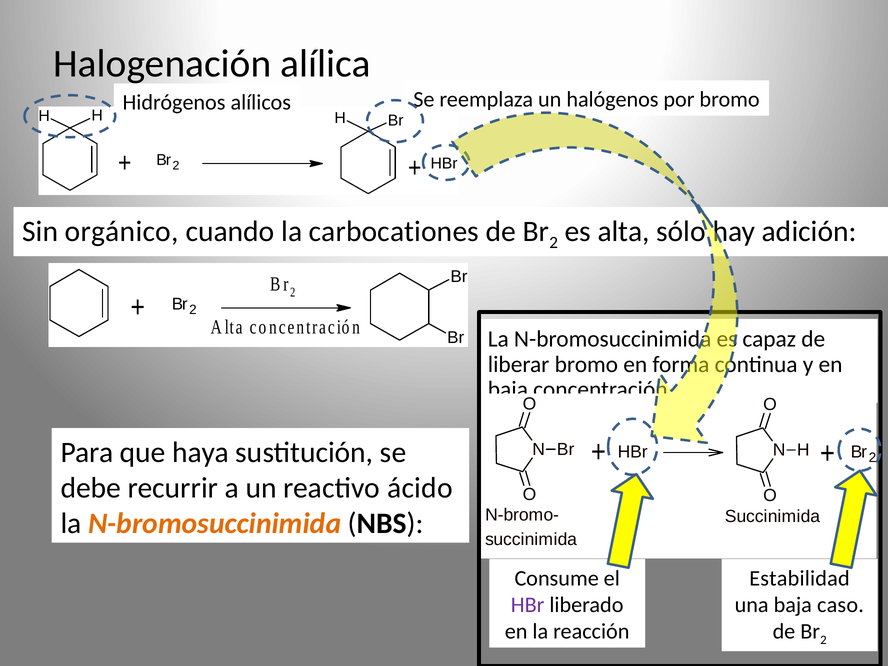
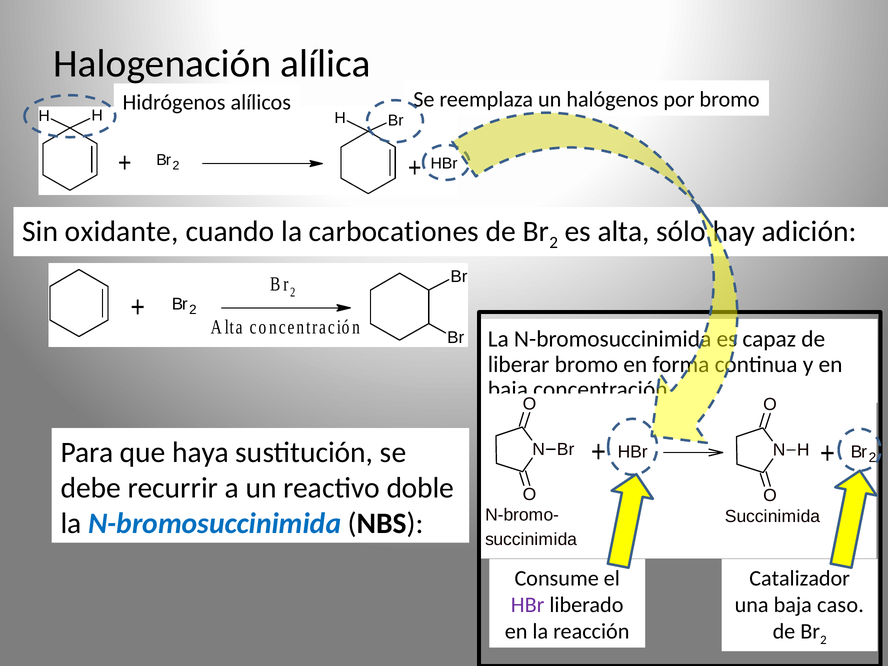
orgánico: orgánico -> oxidante
ácido: ácido -> doble
N-bromosuccinimida at (215, 523) colour: orange -> blue
Estabilidad: Estabilidad -> Catalizador
